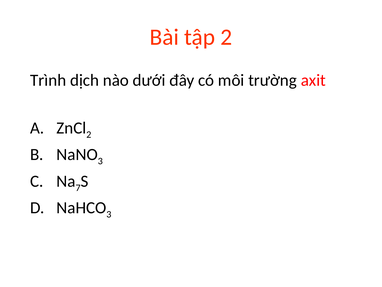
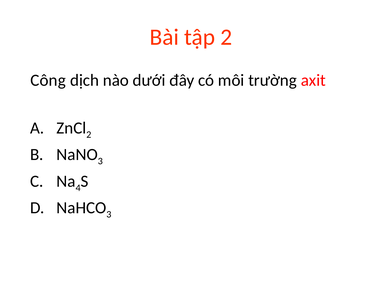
Trình: Trình -> Công
7: 7 -> 4
